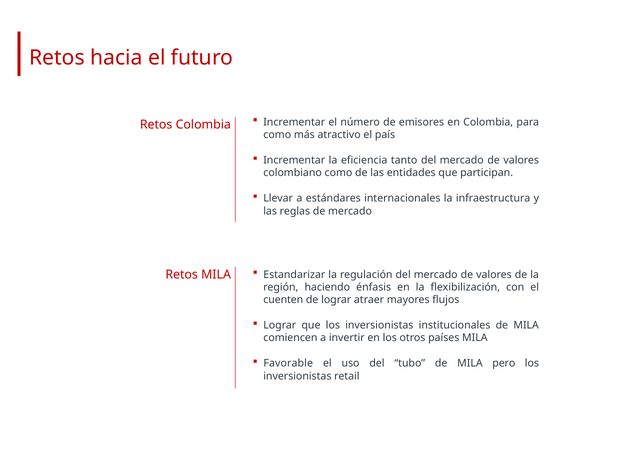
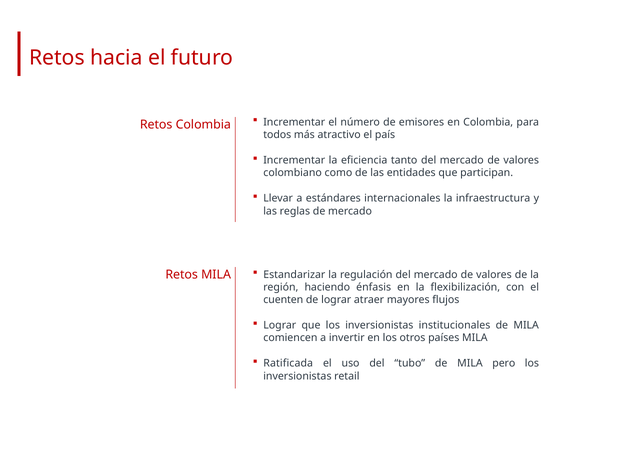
como at (277, 135): como -> todos
Favorable: Favorable -> Ratificada
